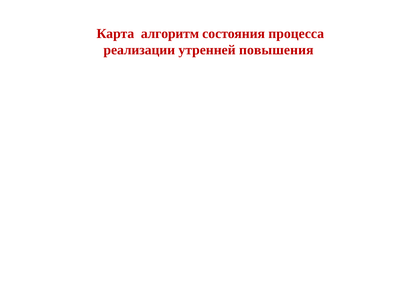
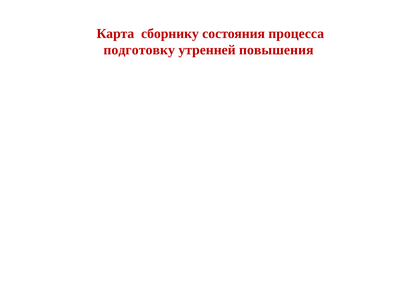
алгоритм: алгоритм -> сборнику
реализации: реализации -> подготовку
